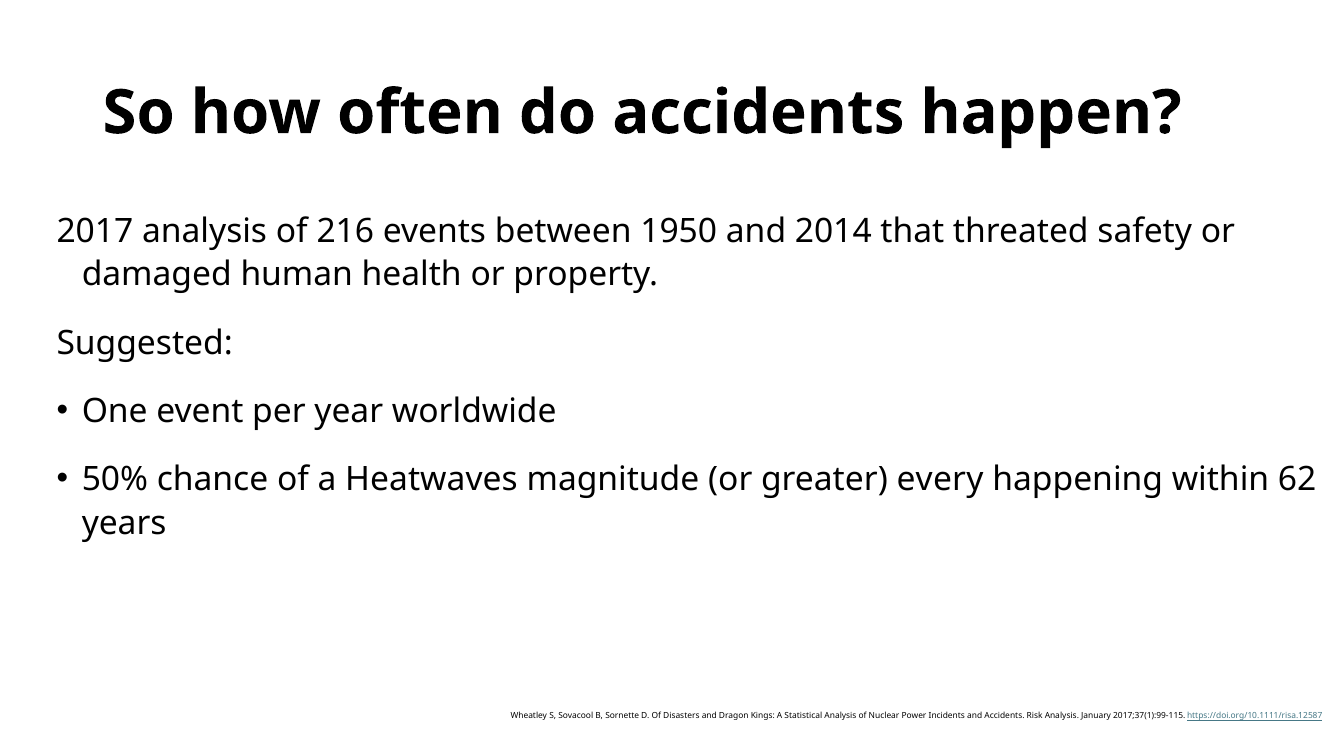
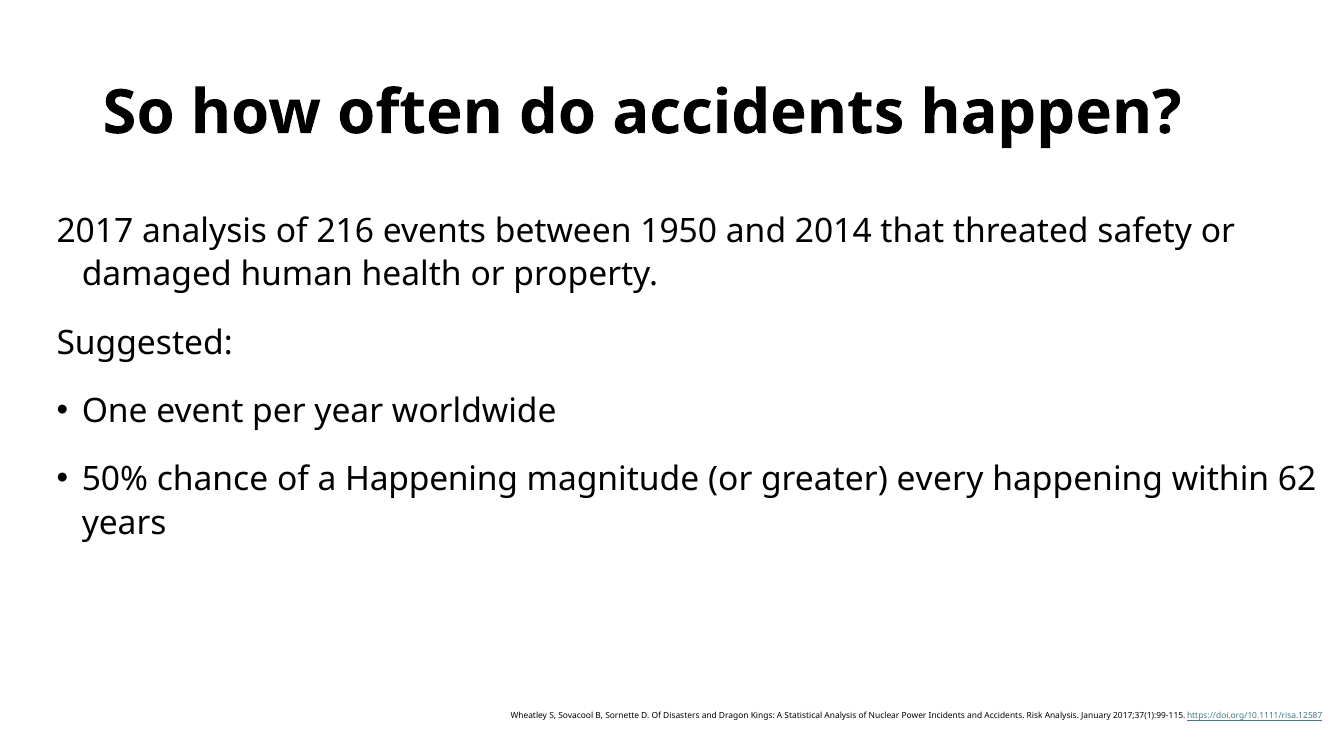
a Heatwaves: Heatwaves -> Happening
